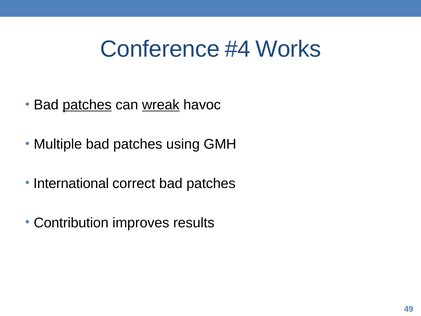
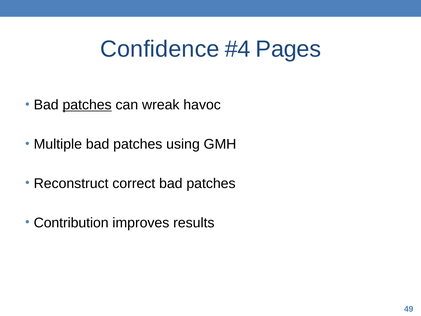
Conference: Conference -> Confidence
Works: Works -> Pages
wreak underline: present -> none
International: International -> Reconstruct
